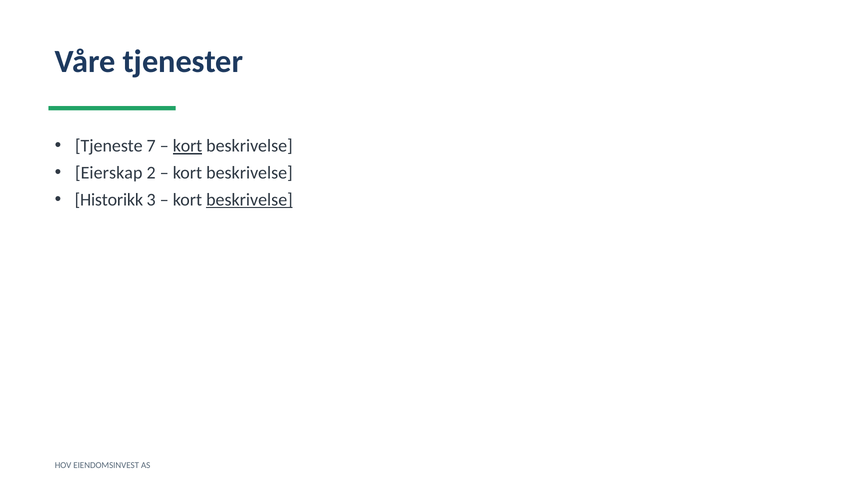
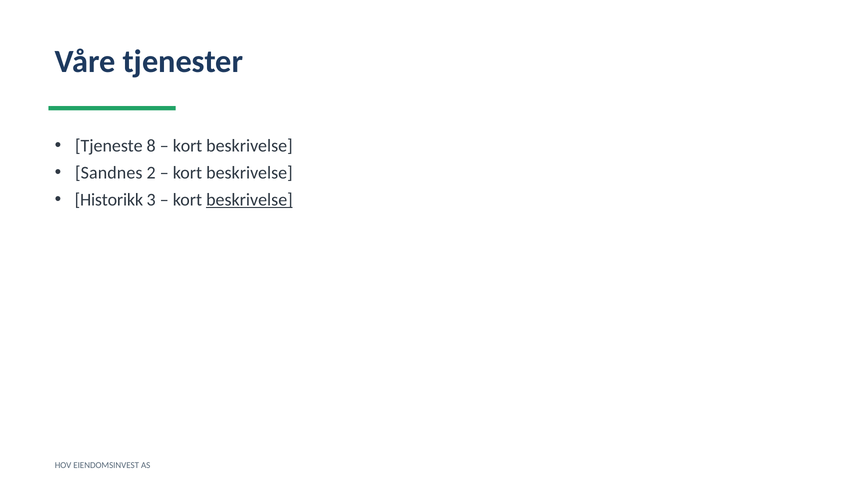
7: 7 -> 8
kort at (188, 146) underline: present -> none
Eierskap: Eierskap -> Sandnes
